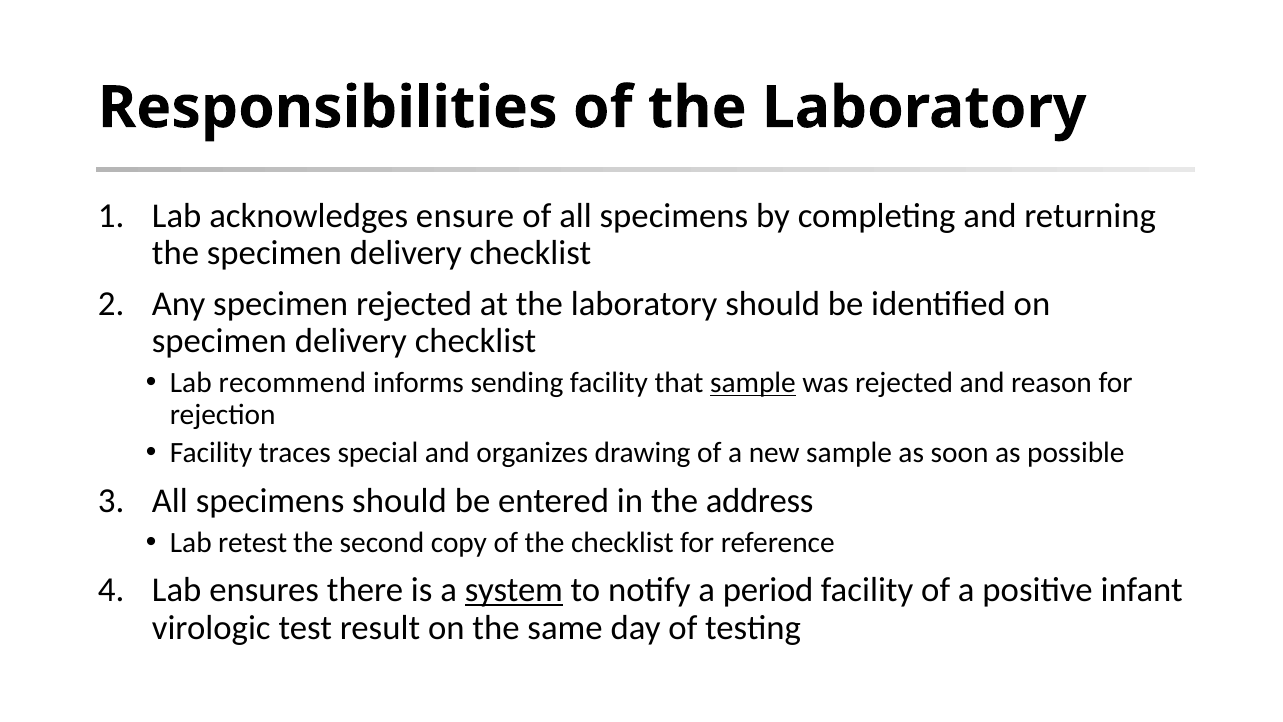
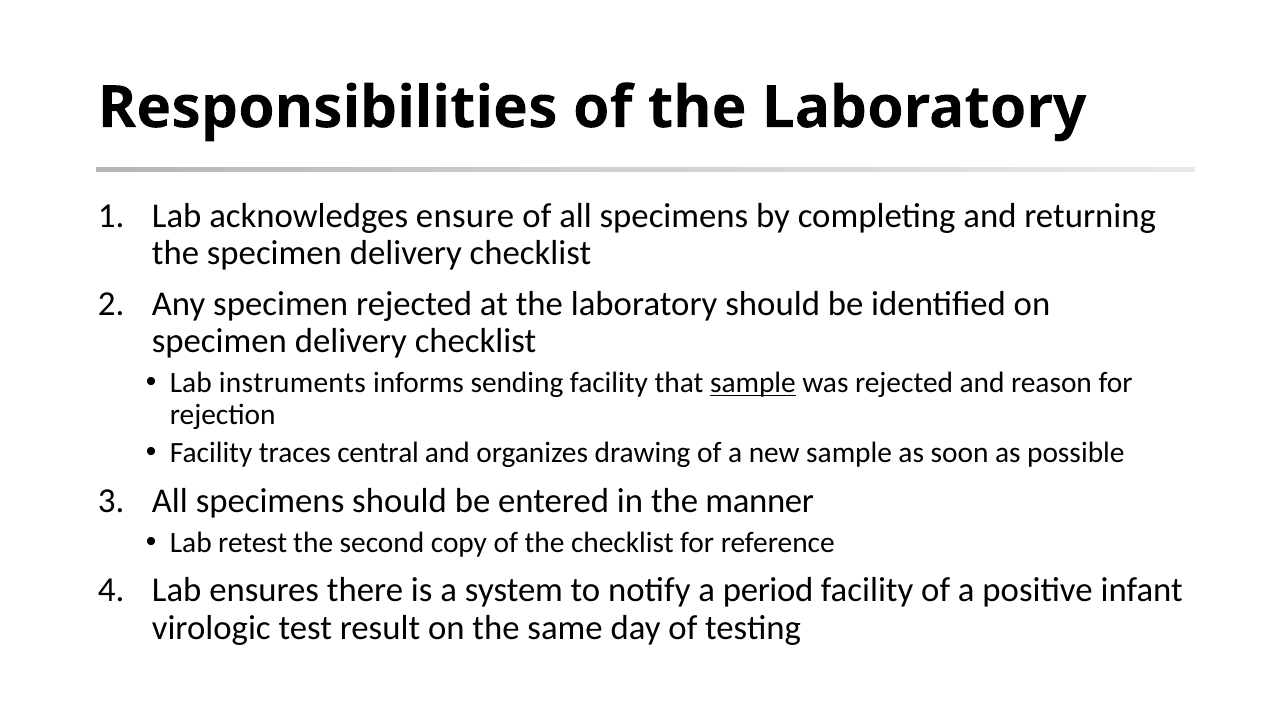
recommend: recommend -> instruments
special: special -> central
address: address -> manner
system underline: present -> none
